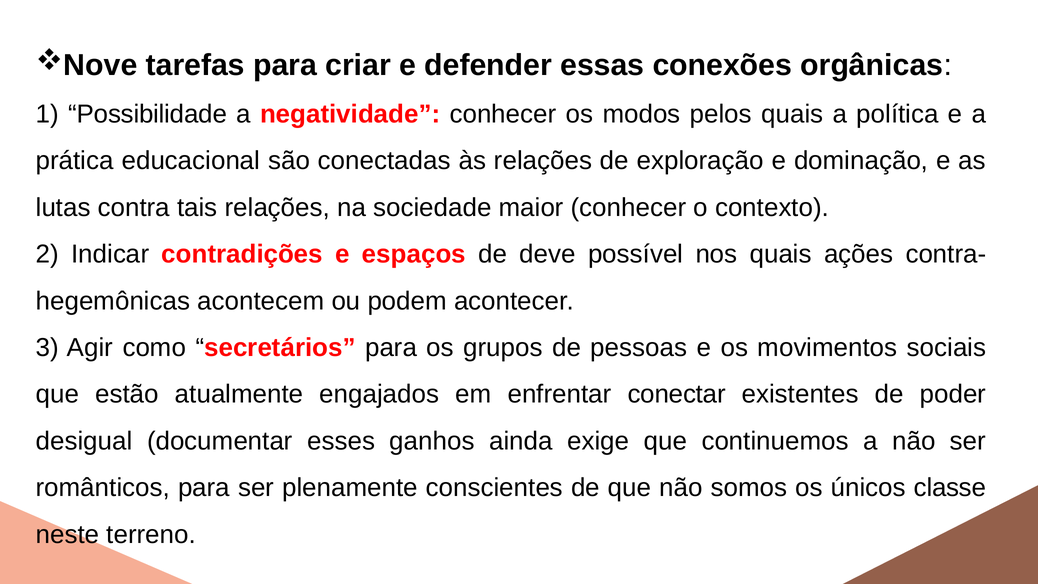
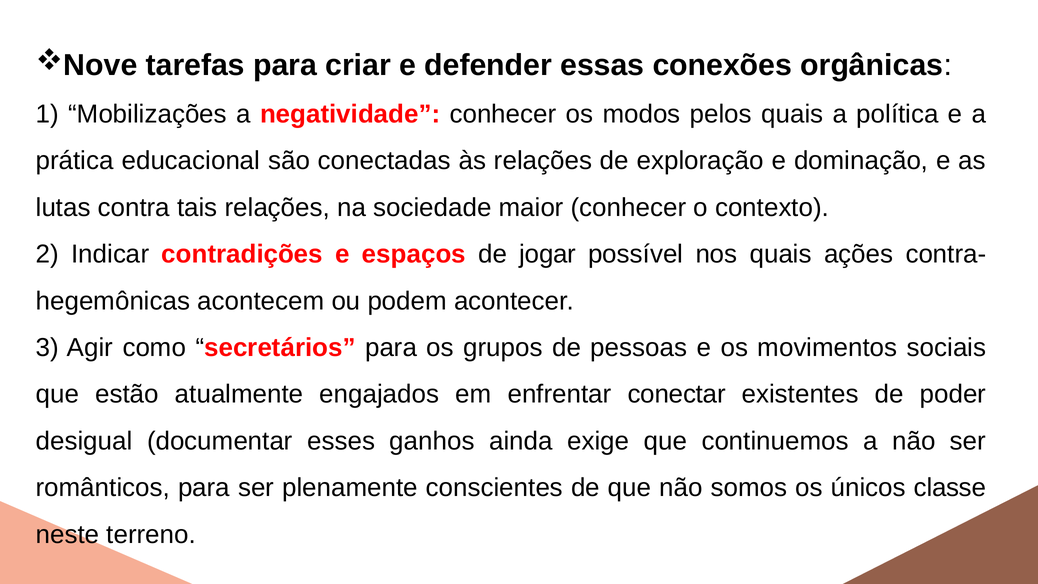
Possibilidade: Possibilidade -> Mobilizações
deve: deve -> jogar
